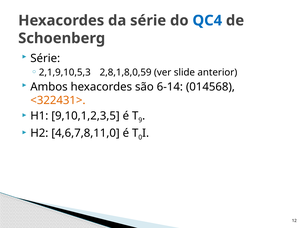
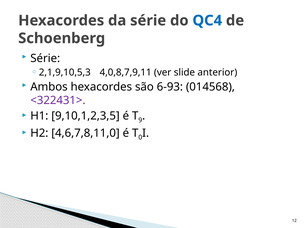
2,8,1,8,0,59: 2,8,1,8,0,59 -> 4,0,8,7,9,11
6-14: 6-14 -> 6-93
<322431> colour: orange -> purple
